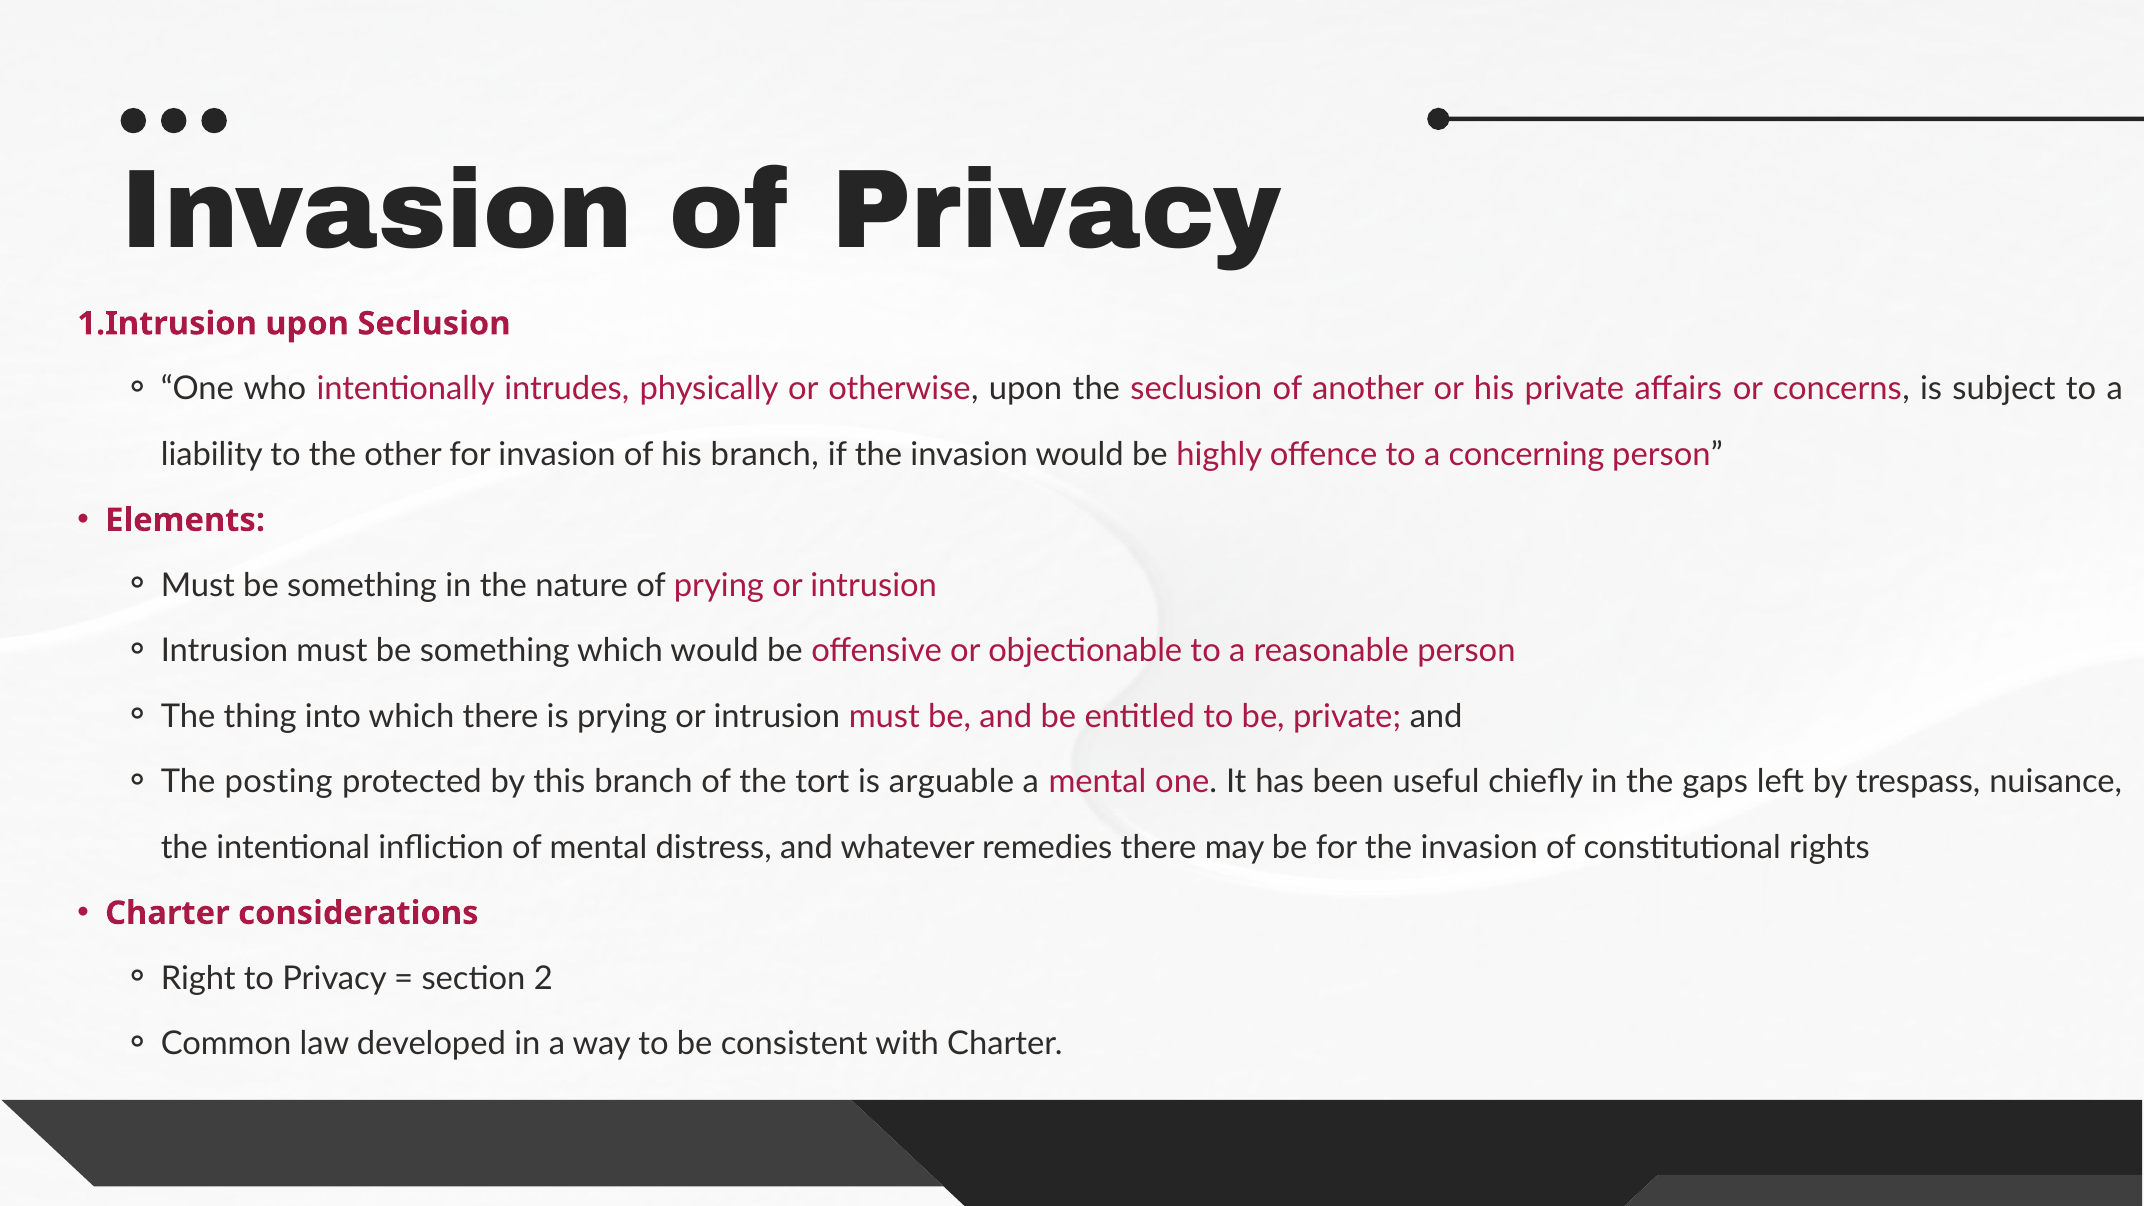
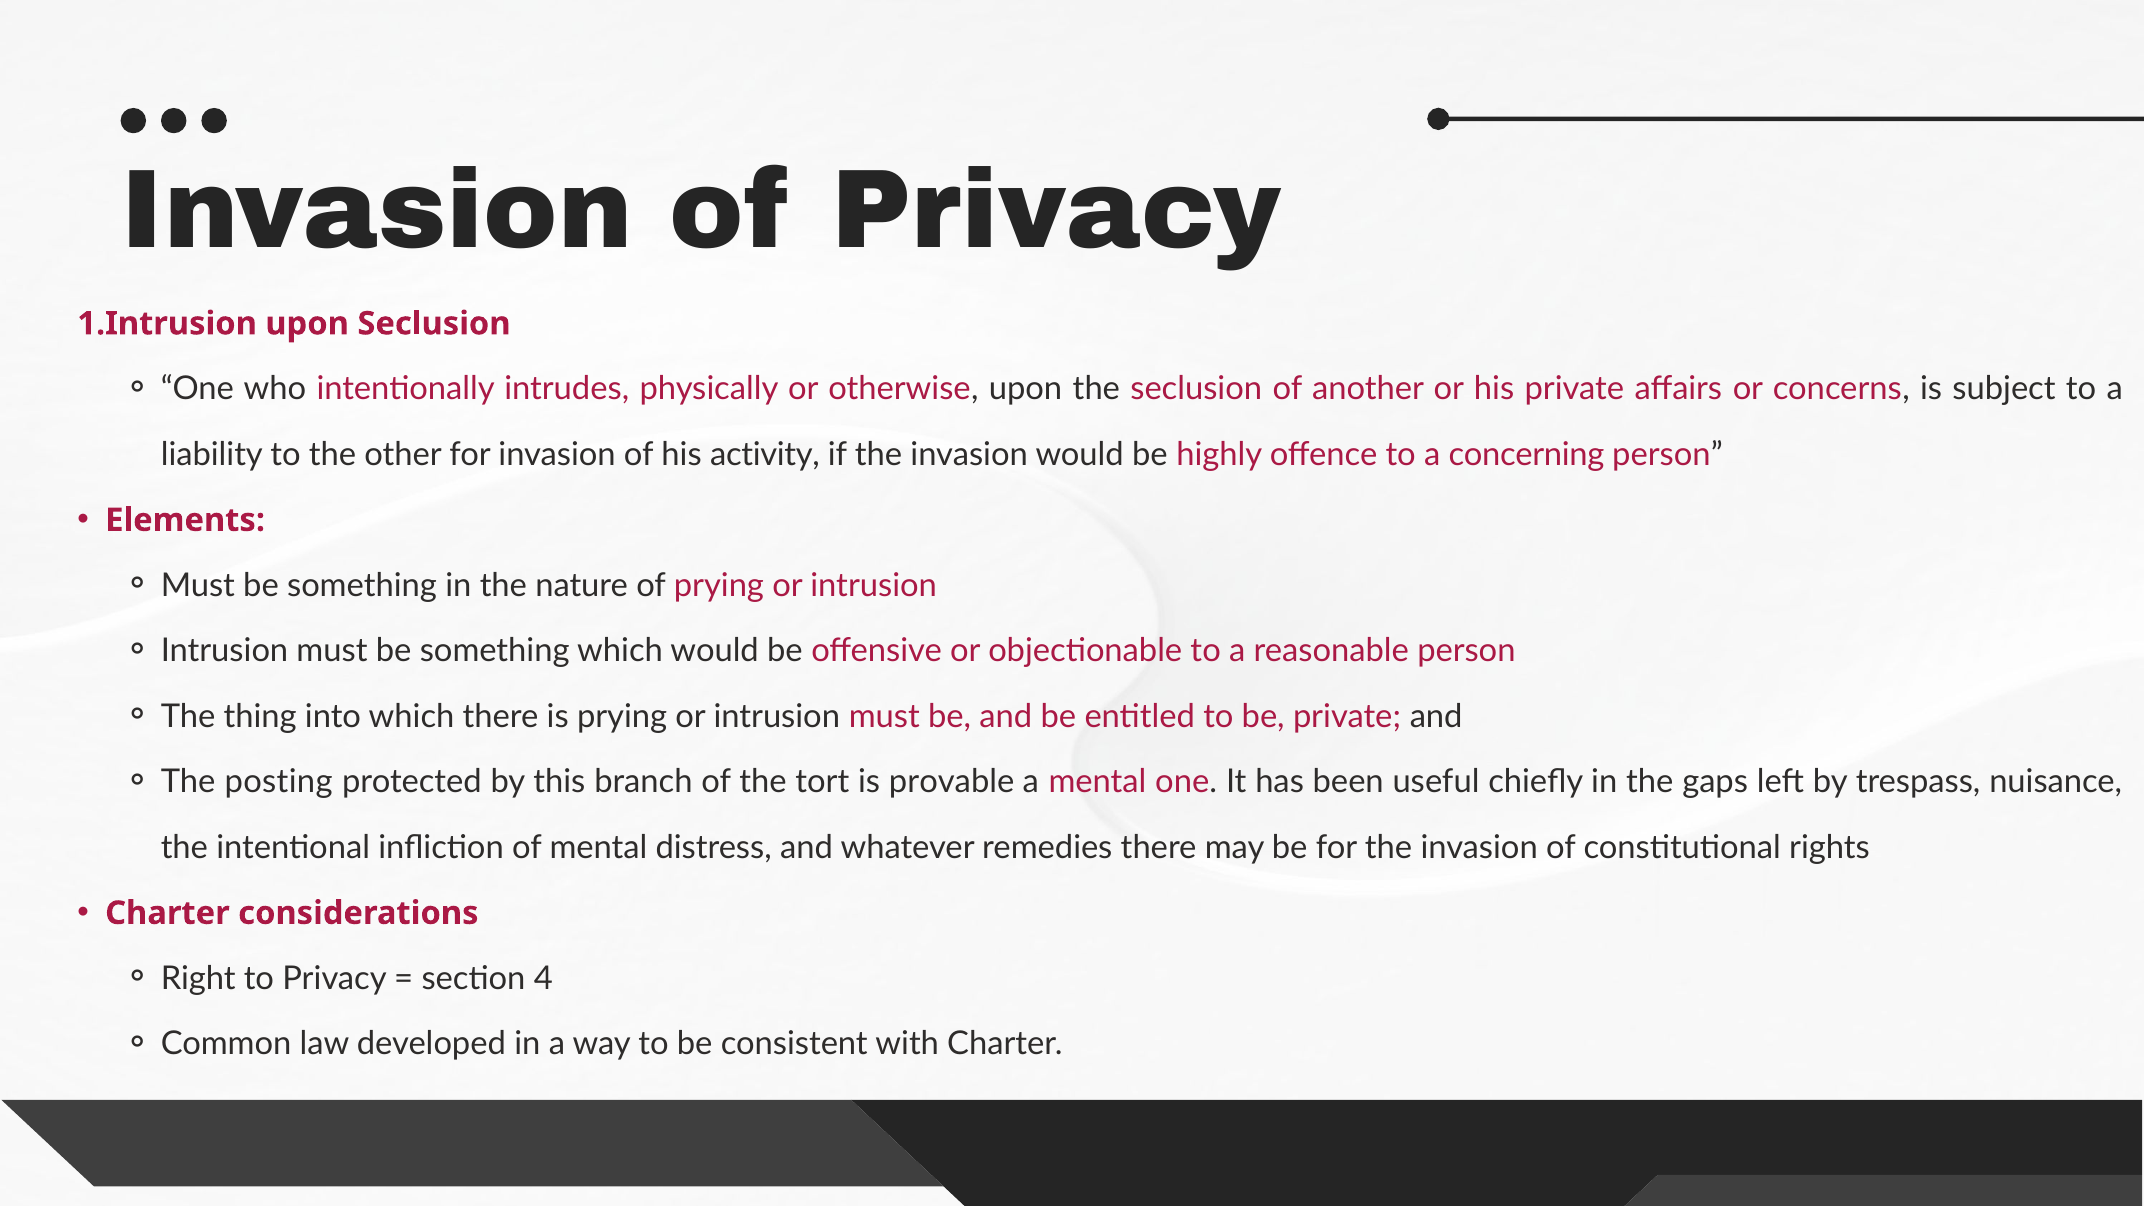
his branch: branch -> activity
arguable: arguable -> provable
2: 2 -> 4
